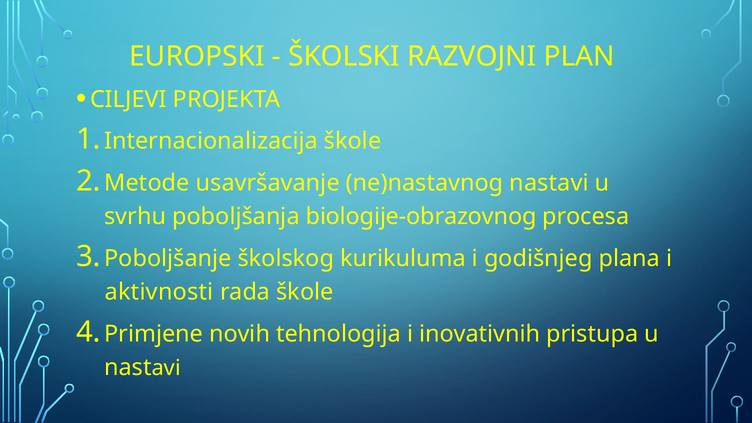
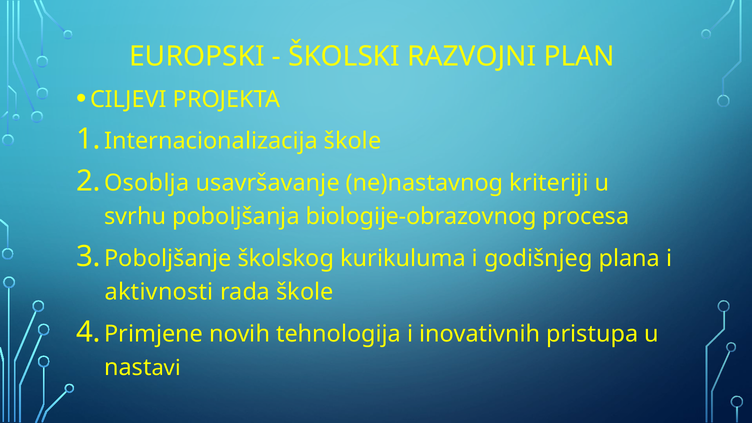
Metode: Metode -> Osoblja
ne)nastavnog nastavi: nastavi -> kriteriji
